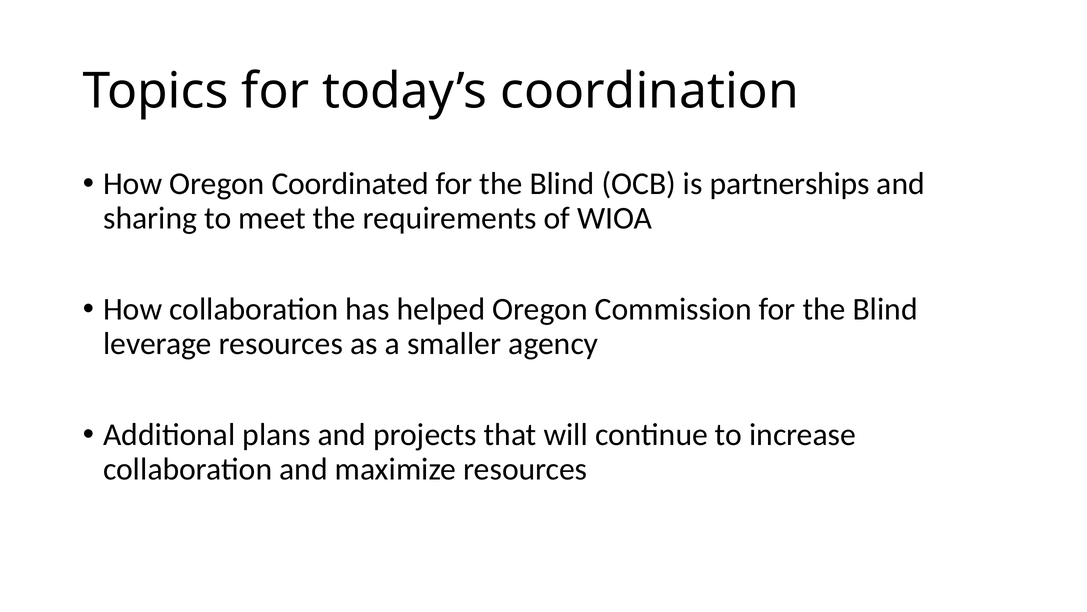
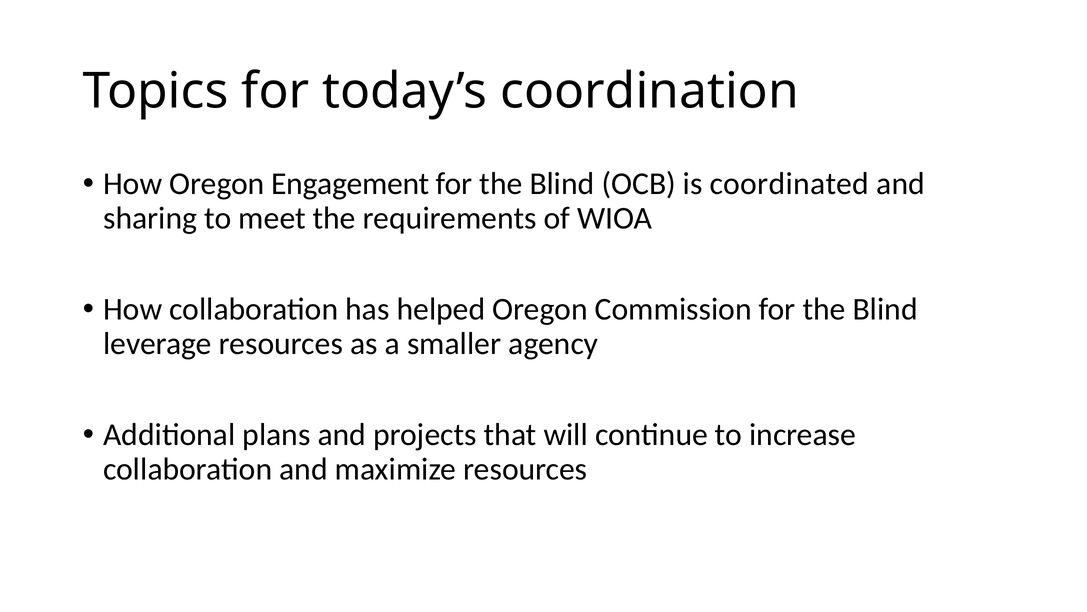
Coordinated: Coordinated -> Engagement
partnerships: partnerships -> coordinated
